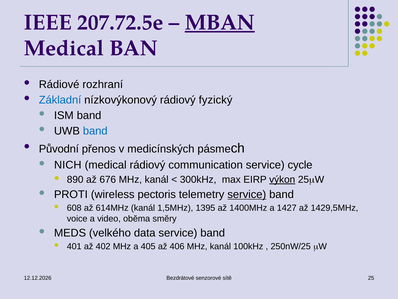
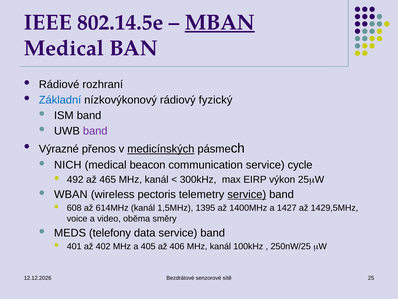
207.72.5e: 207.72.5e -> 802.14.5e
band at (95, 131) colour: blue -> purple
Původní: Původní -> Výrazné
medicínských underline: none -> present
medical rádiový: rádiový -> beacon
890: 890 -> 492
676: 676 -> 465
výkon underline: present -> none
PROTI: PROTI -> WBAN
velkého: velkého -> telefony
